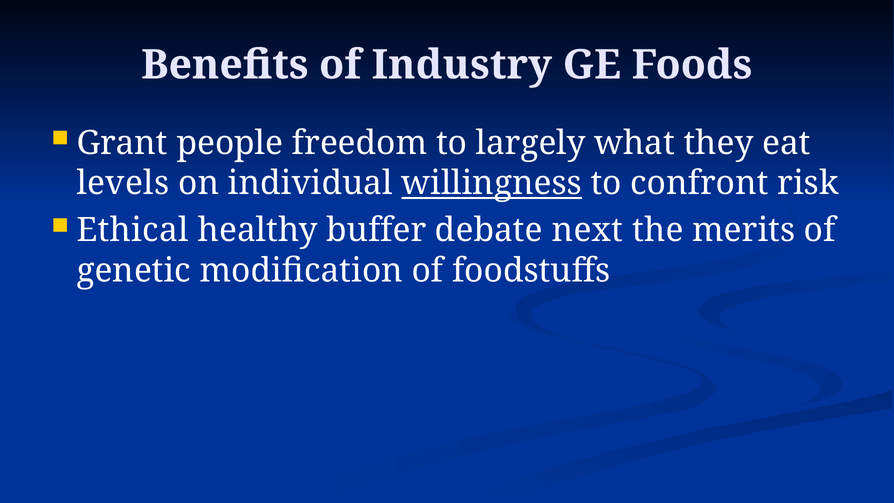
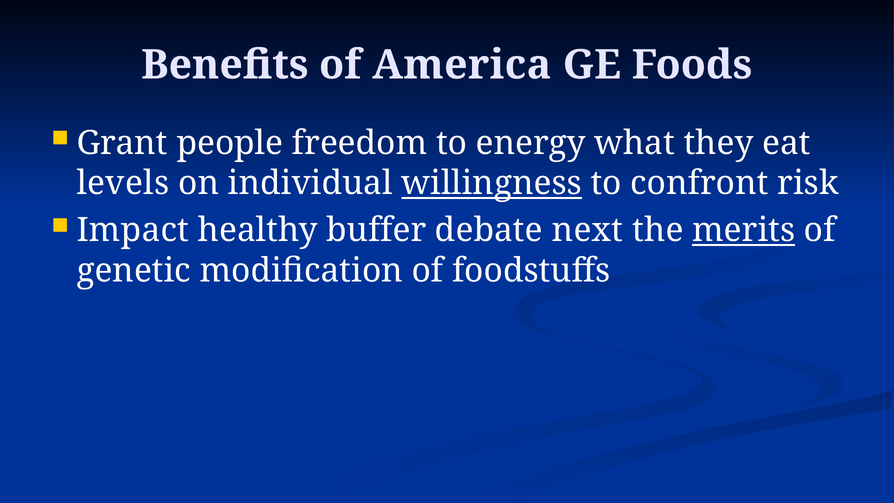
Industry: Industry -> America
largely: largely -> energy
Ethical: Ethical -> Impact
merits underline: none -> present
